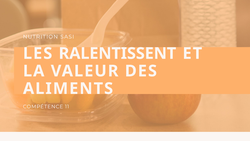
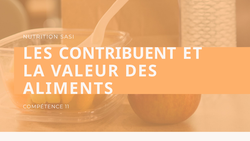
RALENTISSENT: RALENTISSENT -> CONTRIBUENT
